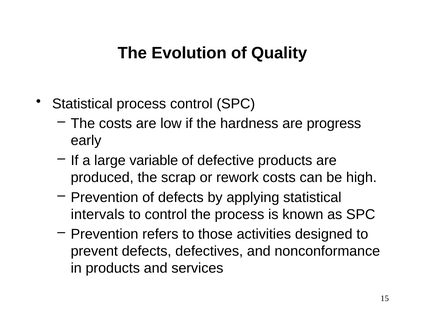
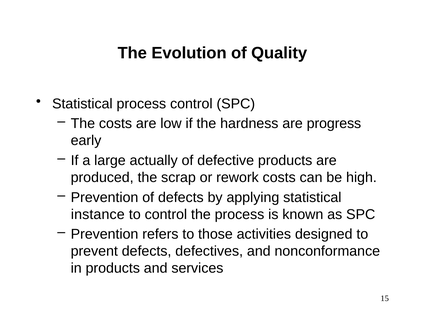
variable: variable -> actually
intervals: intervals -> instance
